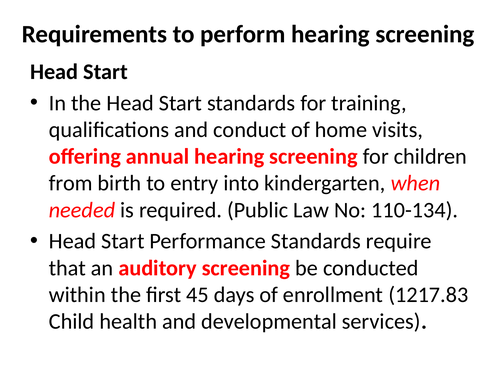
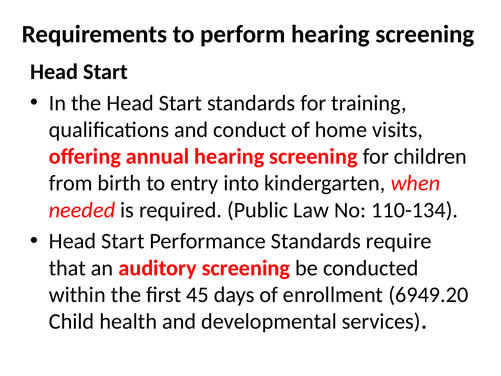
1217.83: 1217.83 -> 6949.20
